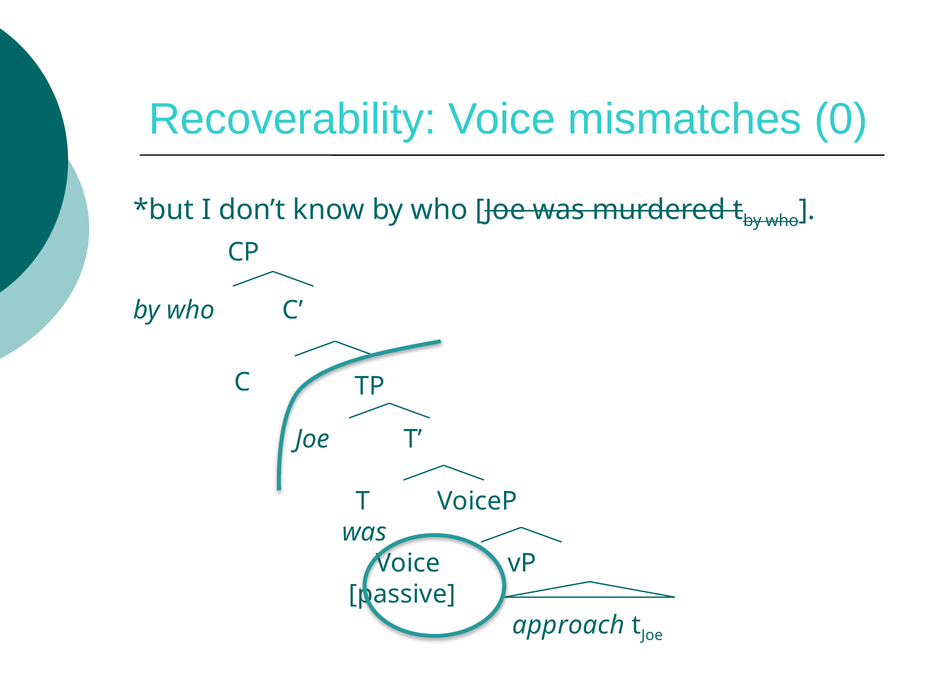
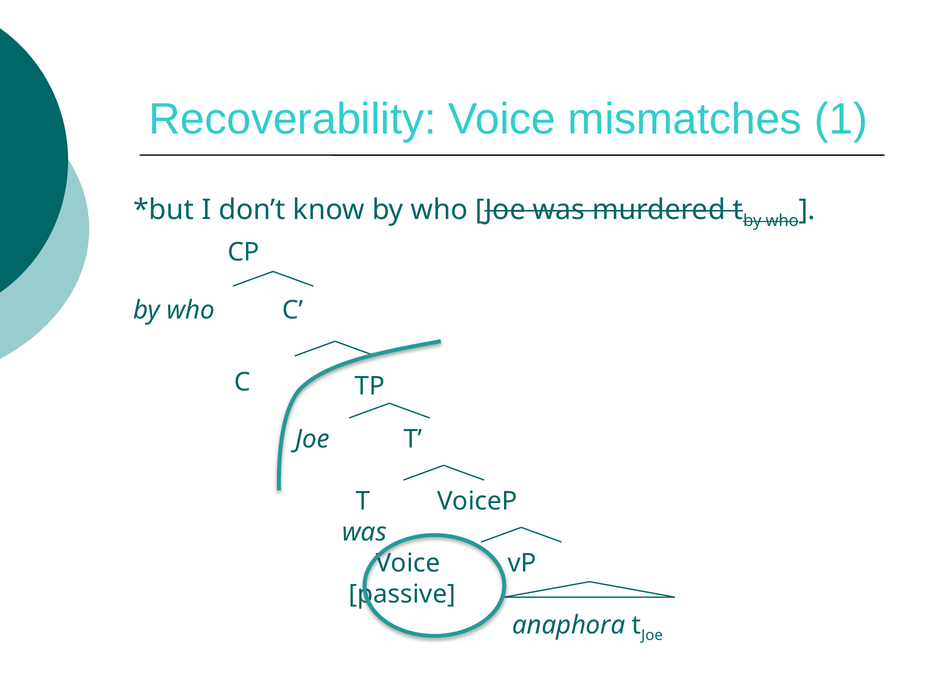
0: 0 -> 1
approach: approach -> anaphora
